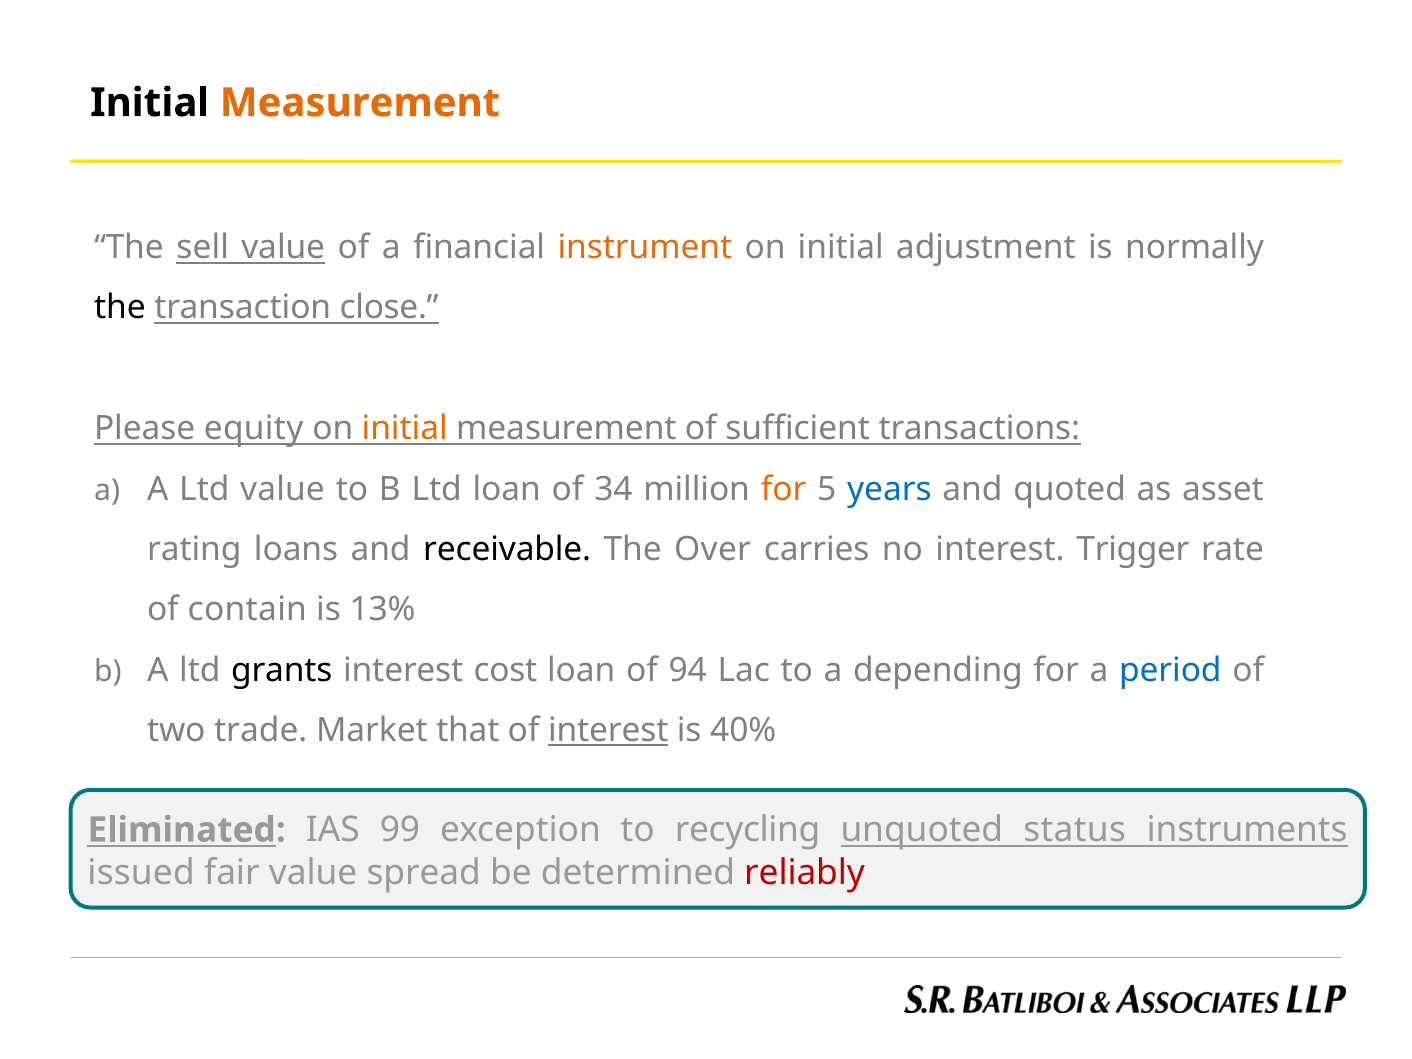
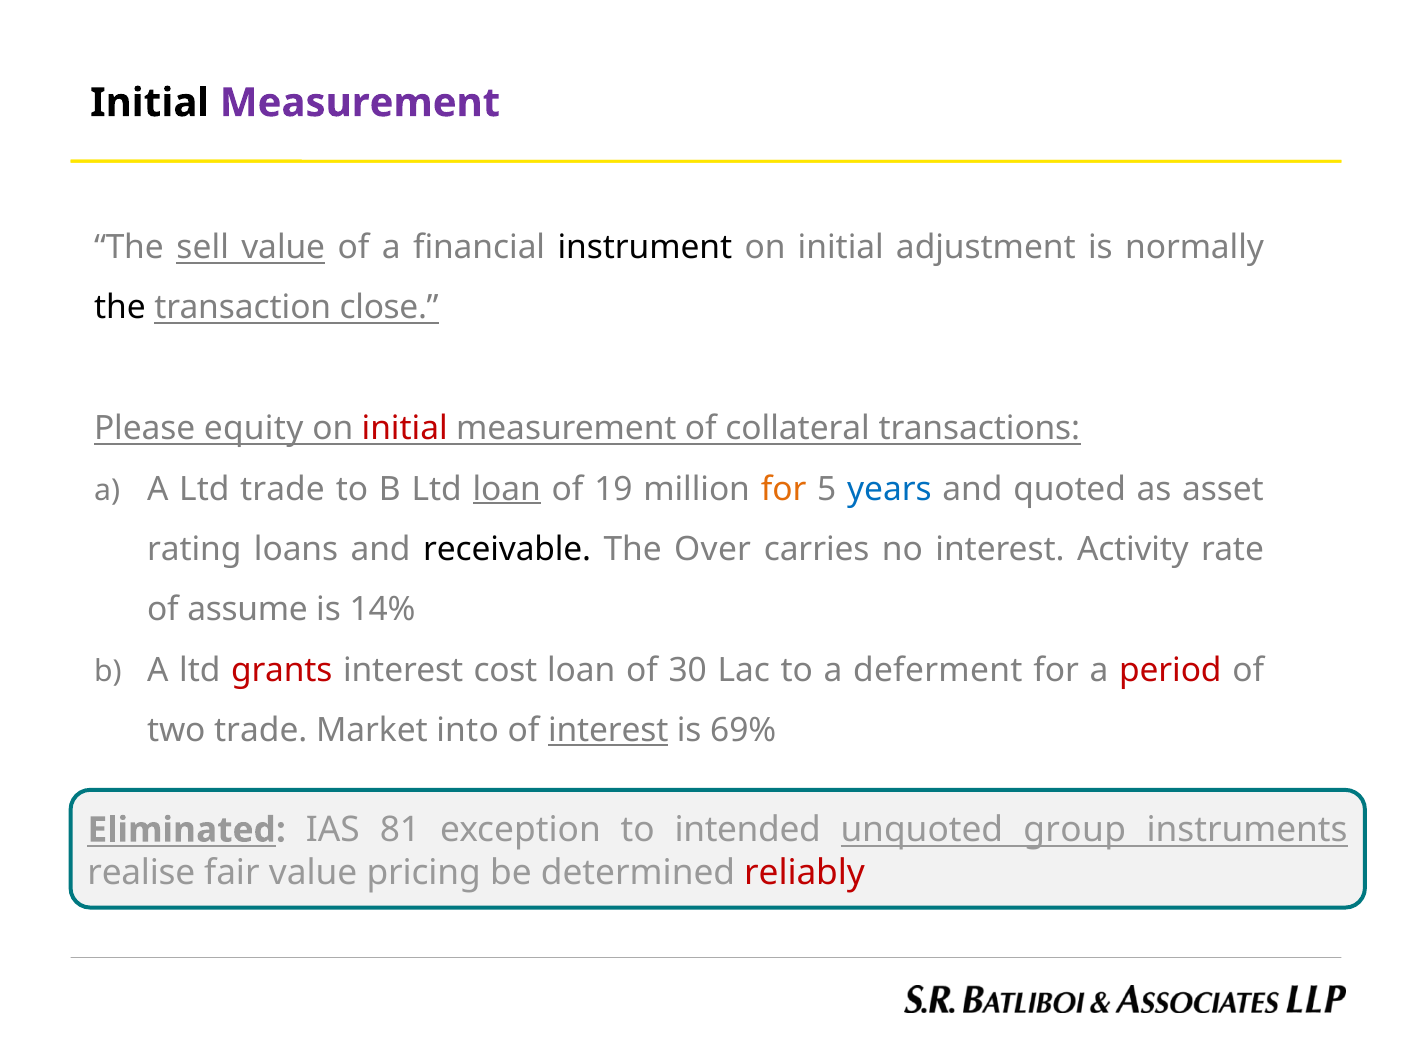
Measurement at (360, 103) colour: orange -> purple
instrument colour: orange -> black
initial at (405, 429) colour: orange -> red
sufficient: sufficient -> collateral
Ltd value: value -> trade
loan at (507, 489) underline: none -> present
34: 34 -> 19
Trigger: Trigger -> Activity
contain: contain -> assume
13%: 13% -> 14%
grants colour: black -> red
94: 94 -> 30
depending: depending -> deferment
period colour: blue -> red
that: that -> into
40%: 40% -> 69%
99: 99 -> 81
recycling: recycling -> intended
status: status -> group
issued: issued -> realise
spread: spread -> pricing
